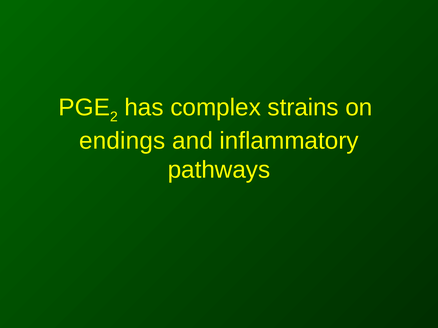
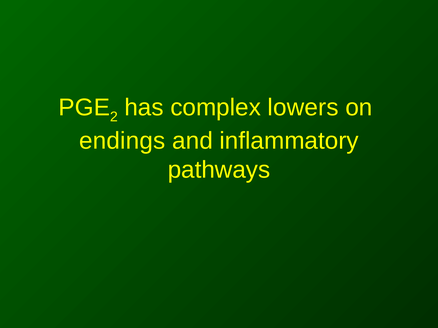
strains: strains -> lowers
